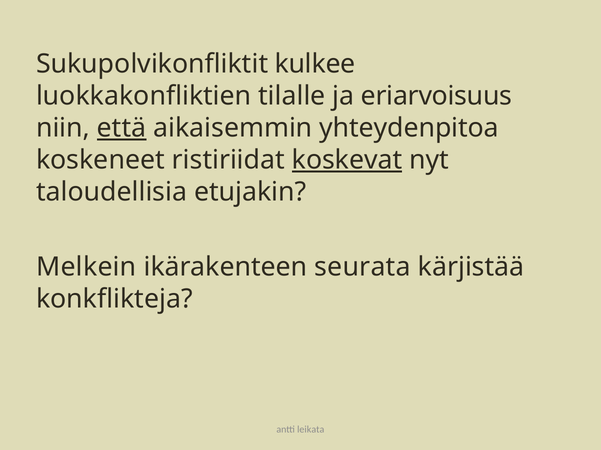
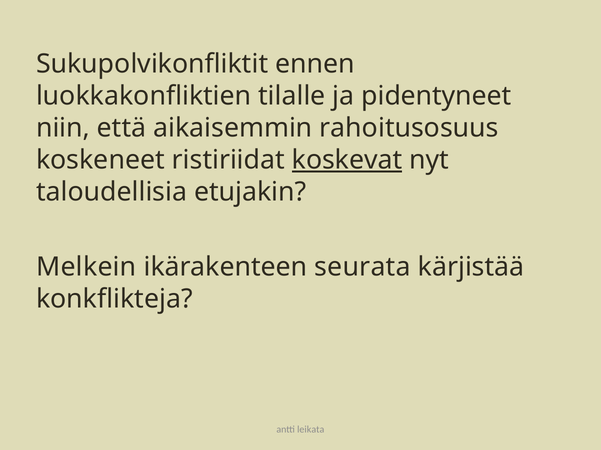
kulkee: kulkee -> ennen
eriarvoisuus: eriarvoisuus -> pidentyneet
että underline: present -> none
yhteydenpitoa: yhteydenpitoa -> rahoitusosuus
